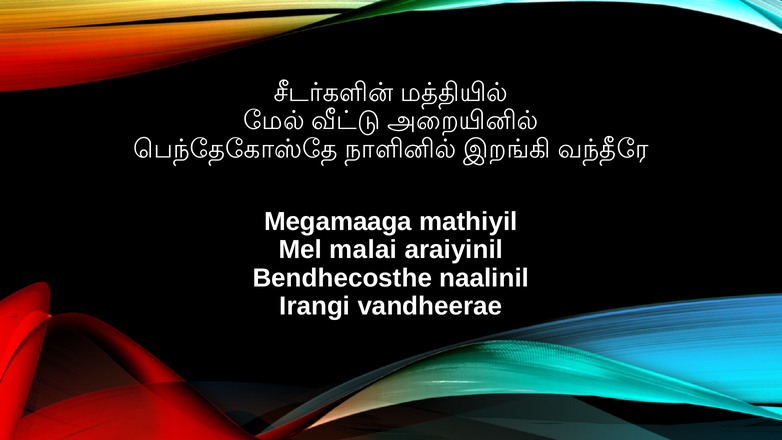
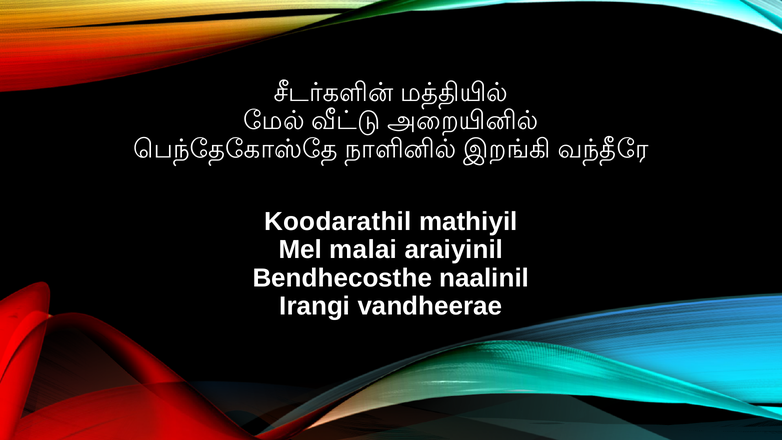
Megamaaga: Megamaaga -> Koodarathil
